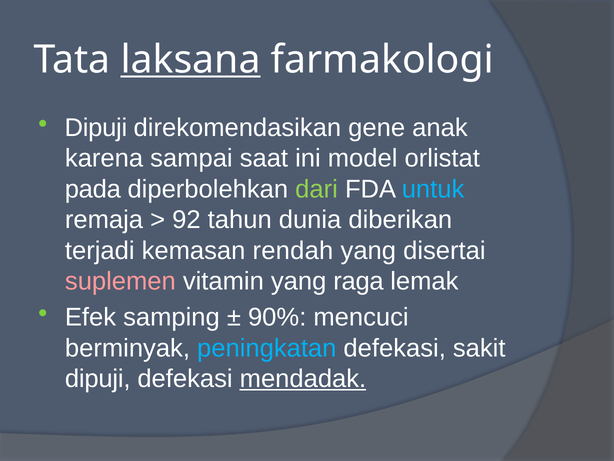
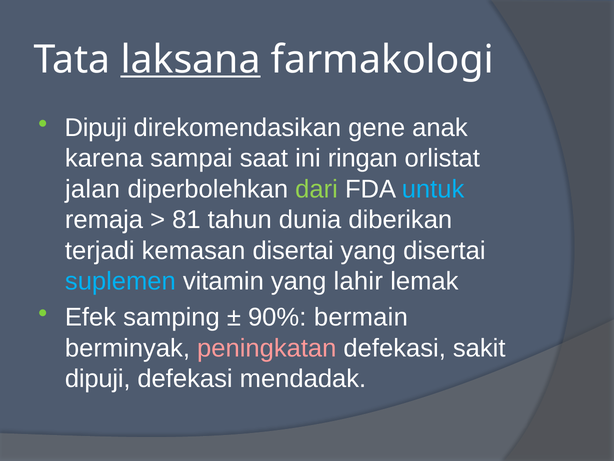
model: model -> ringan
pada: pada -> jalan
92: 92 -> 81
kemasan rendah: rendah -> disertai
suplemen colour: pink -> light blue
raga: raga -> lahir
mencuci: mencuci -> bermain
peningkatan colour: light blue -> pink
mendadak underline: present -> none
